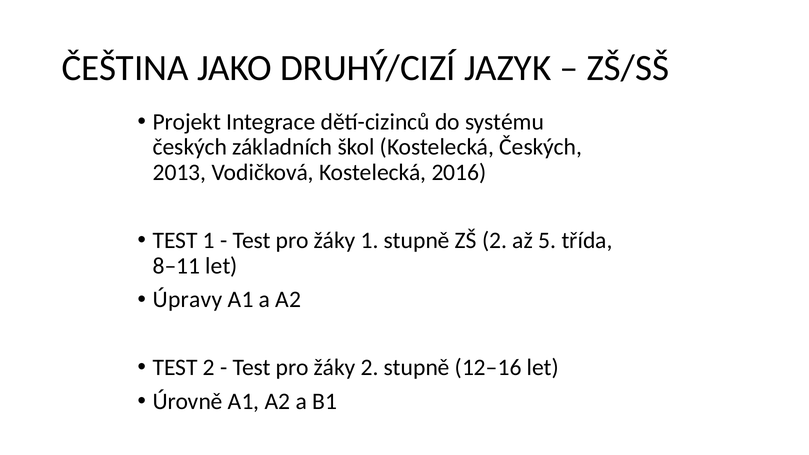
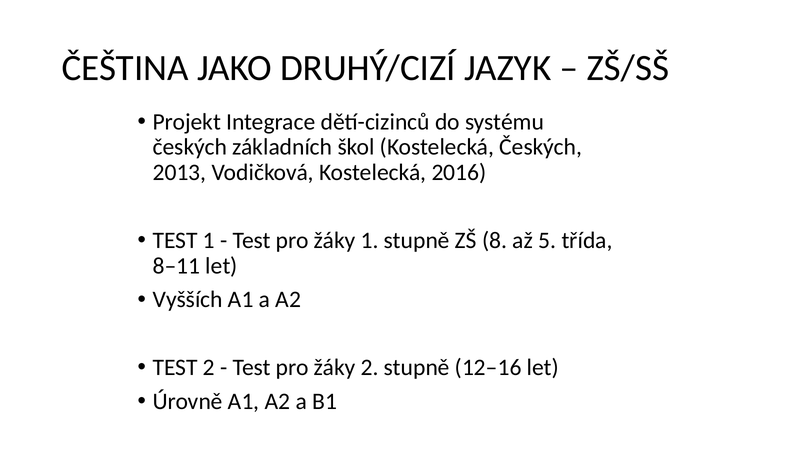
ZŠ 2: 2 -> 8
Úpravy: Úpravy -> Vyšších
